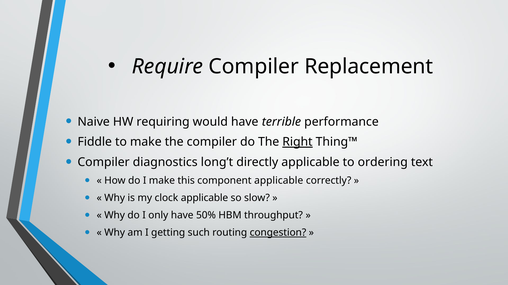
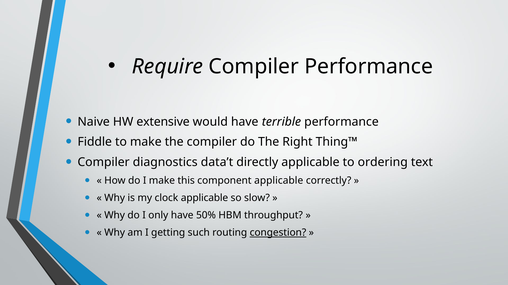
Compiler Replacement: Replacement -> Performance
requiring: requiring -> extensive
Right underline: present -> none
long’t: long’t -> data’t
